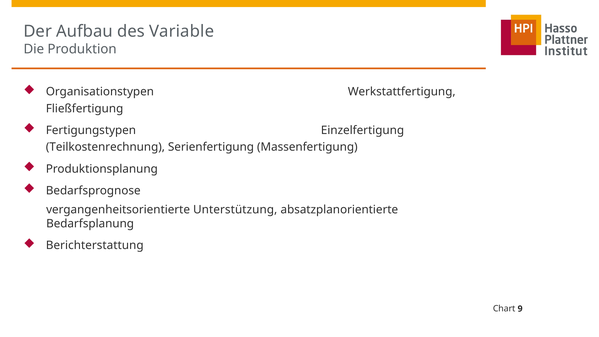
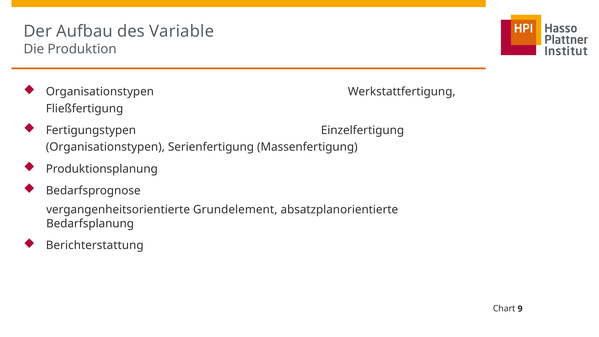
Teilkostenrechnung at (105, 147): Teilkostenrechnung -> Organisationstypen
Unterstützung: Unterstützung -> Grundelement
